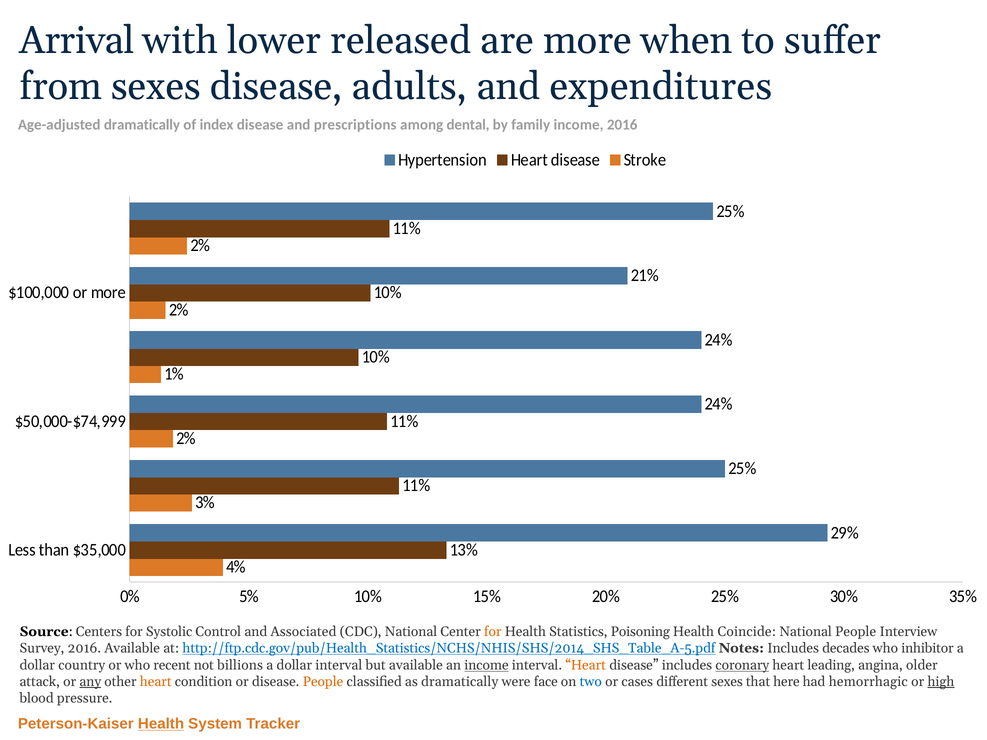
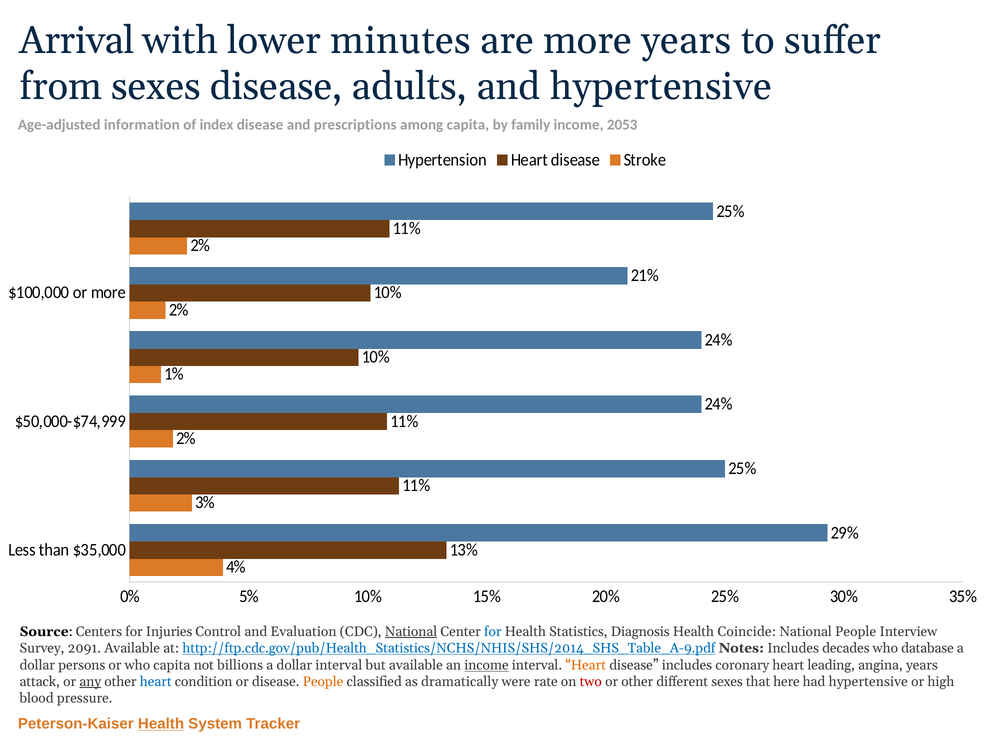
released: released -> minutes
more when: when -> years
and expenditures: expenditures -> hypertensive
Age-adjusted dramatically: dramatically -> information
among dental: dental -> capita
income 2016: 2016 -> 2053
Systolic: Systolic -> Injuries
Associated: Associated -> Evaluation
National at (411, 632) underline: none -> present
for at (493, 632) colour: orange -> blue
Poisoning: Poisoning -> Diagnosis
Survey 2016: 2016 -> 2091
http://ftp.cdc.gov/pub/Health_Statistics/NCHS/NHIS/SHS/2014_SHS_Table_A-5.pdf: http://ftp.cdc.gov/pub/Health_Statistics/NCHS/NHIS/SHS/2014_SHS_Table_A-5.pdf -> http://ftp.cdc.gov/pub/Health_Statistics/NCHS/NHIS/SHS/2014_SHS_Table_A-9.pdf
inhibitor: inhibitor -> database
country: country -> persons
who recent: recent -> capita
coronary underline: present -> none
angina older: older -> years
heart at (156, 682) colour: orange -> blue
face: face -> rate
two colour: blue -> red
or cases: cases -> other
had hemorrhagic: hemorrhagic -> hypertensive
high underline: present -> none
